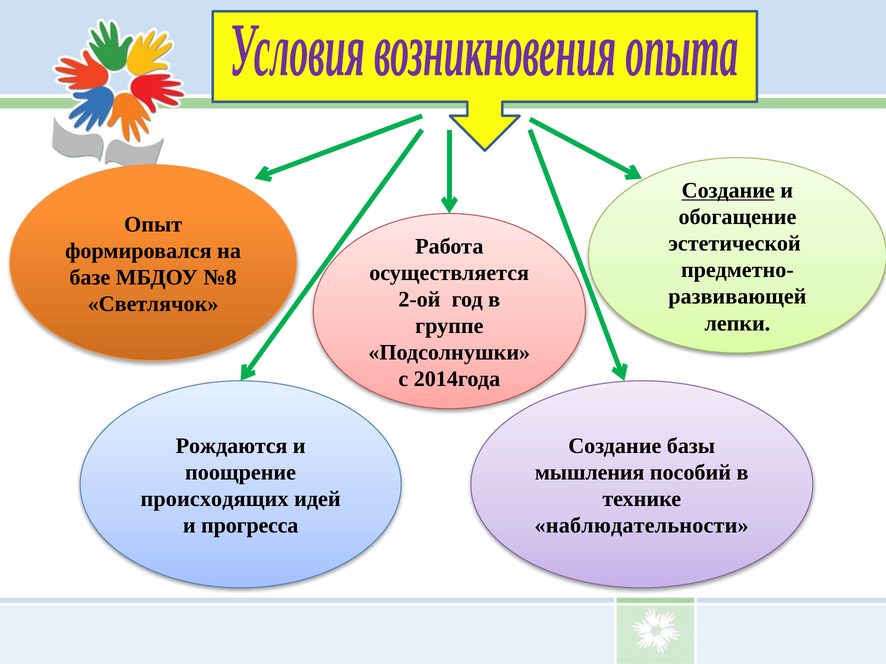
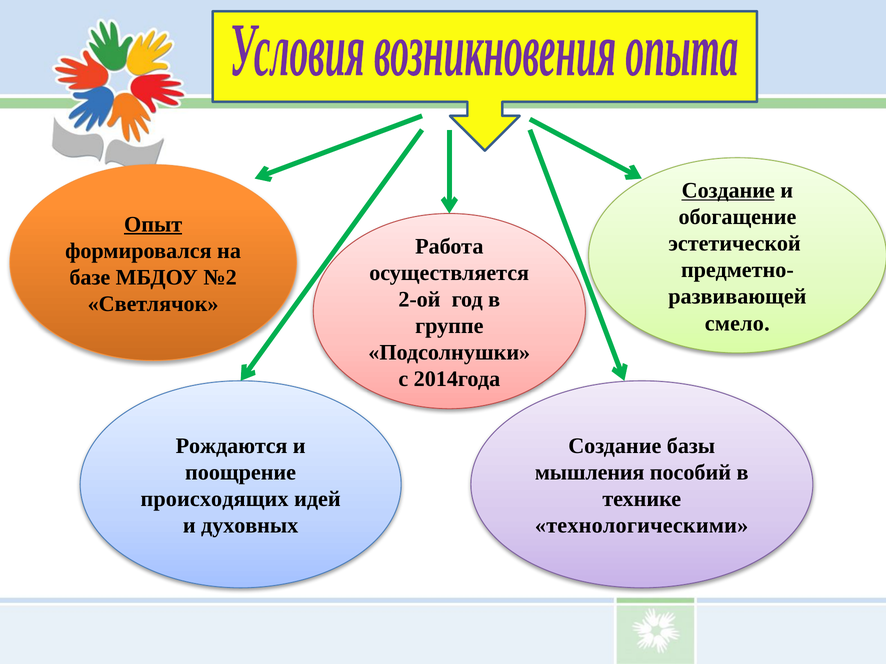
Опыт underline: none -> present
№8: №8 -> №2
лепки: лепки -> смело
прогресса: прогресса -> духовных
наблюдательности: наблюдательности -> технологическими
